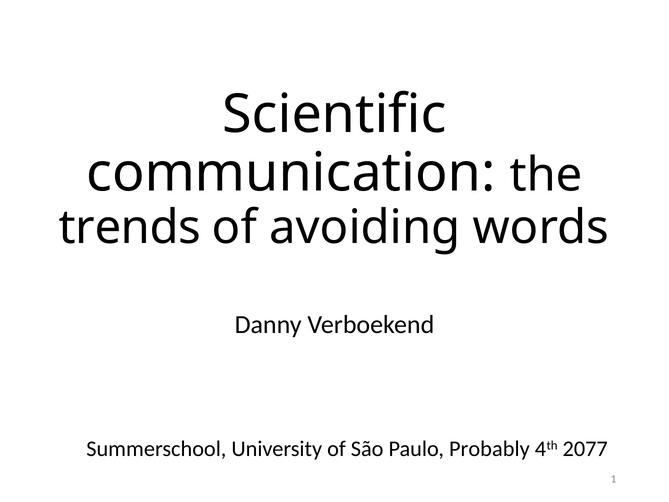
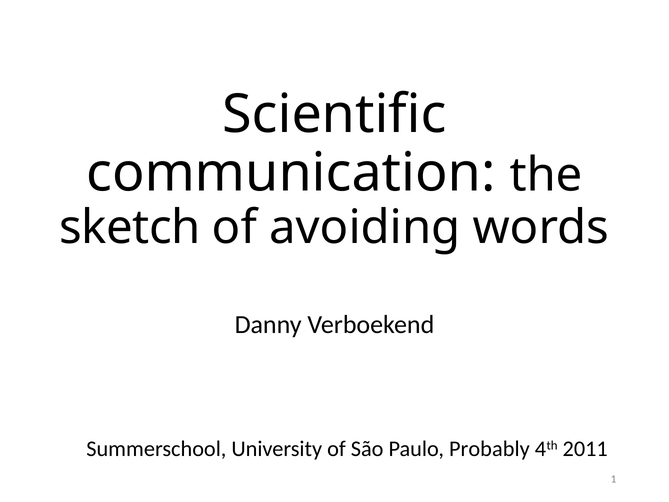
trends: trends -> sketch
2077: 2077 -> 2011
